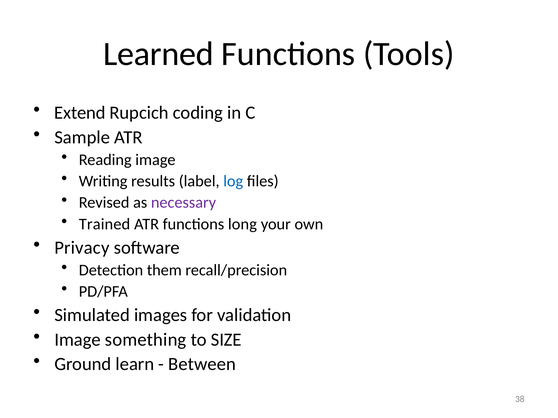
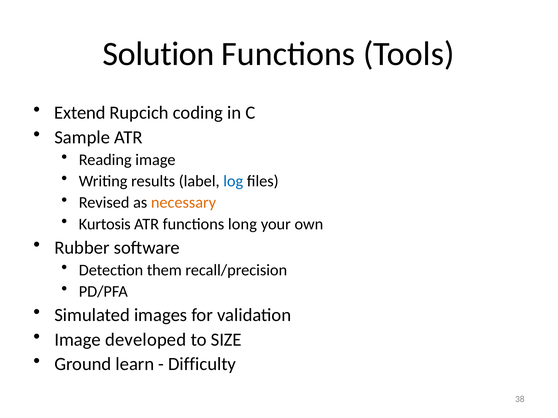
Learned: Learned -> Solution
necessary colour: purple -> orange
Trained: Trained -> Kurtosis
Privacy: Privacy -> Rubber
something: something -> developed
Between: Between -> Difficulty
